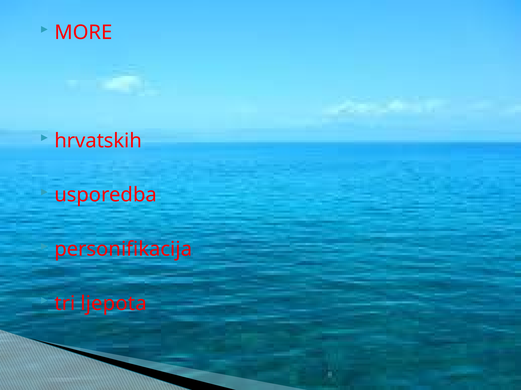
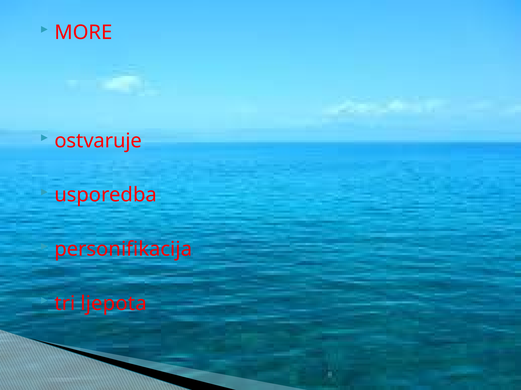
hrvatskih: hrvatskih -> ostvaruje
